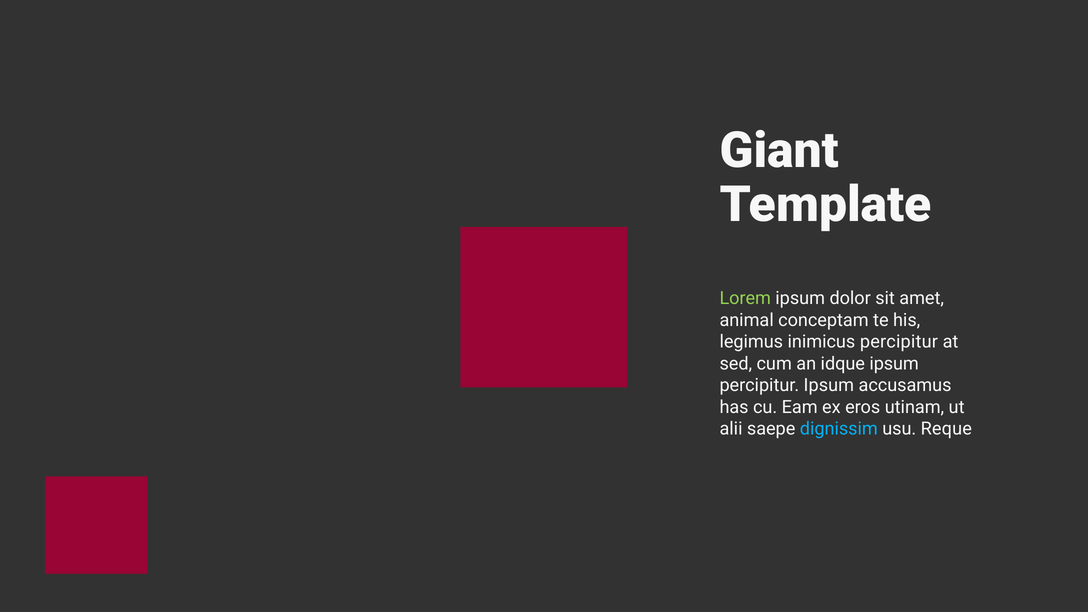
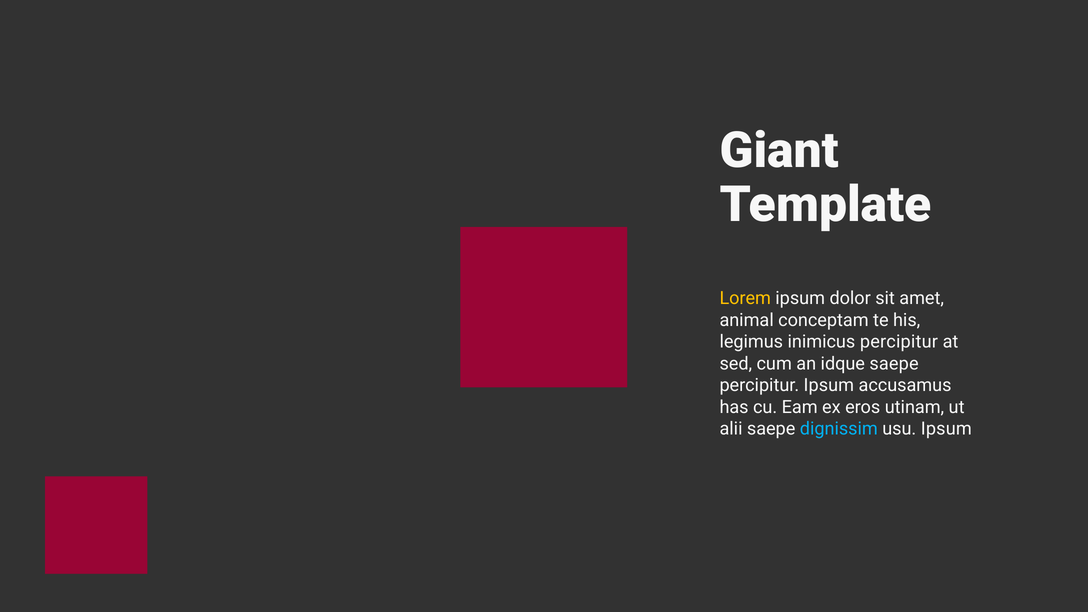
Lorem colour: light green -> yellow
idque ipsum: ipsum -> saepe
usu Reque: Reque -> Ipsum
